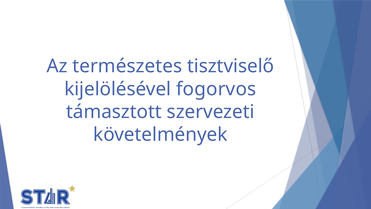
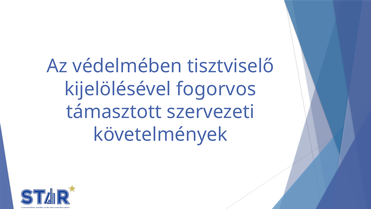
természetes: természetes -> védelmében
